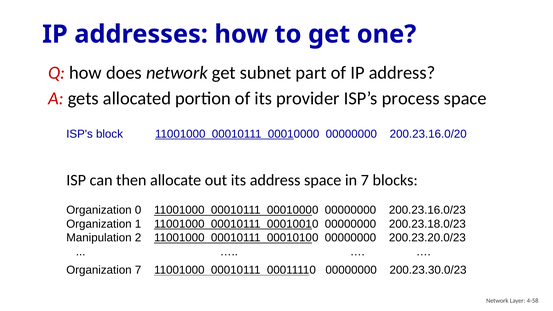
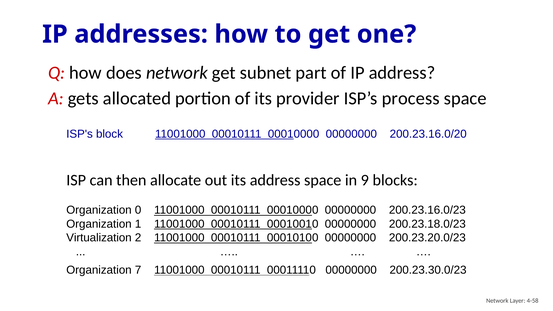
in 7: 7 -> 9
Manipulation: Manipulation -> Virtualization
